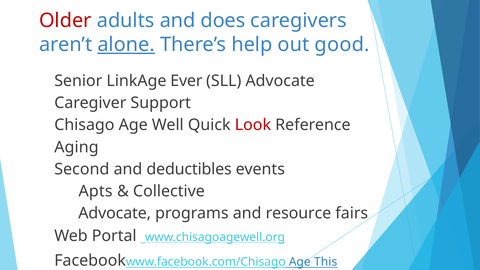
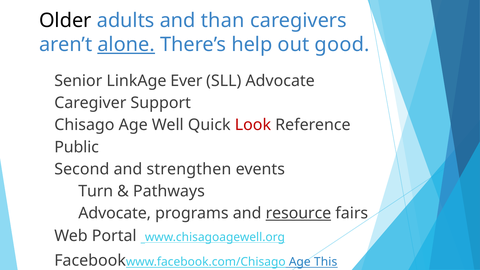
Older colour: red -> black
does: does -> than
Aging: Aging -> Public
deductibles: deductibles -> strengthen
Apts: Apts -> Turn
Collective: Collective -> Pathways
resource underline: none -> present
